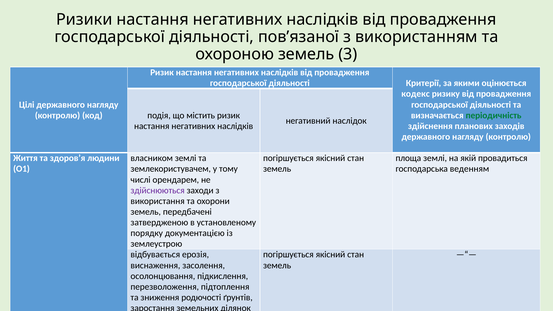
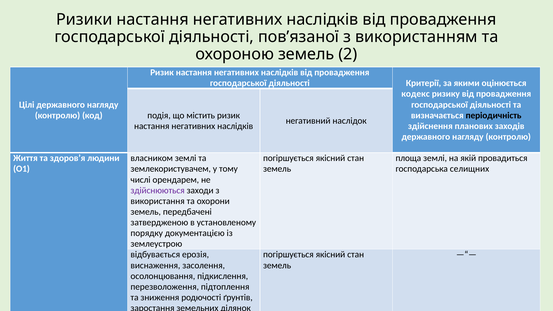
3: 3 -> 2
періодичність colour: green -> black
веденням: веденням -> селищних
